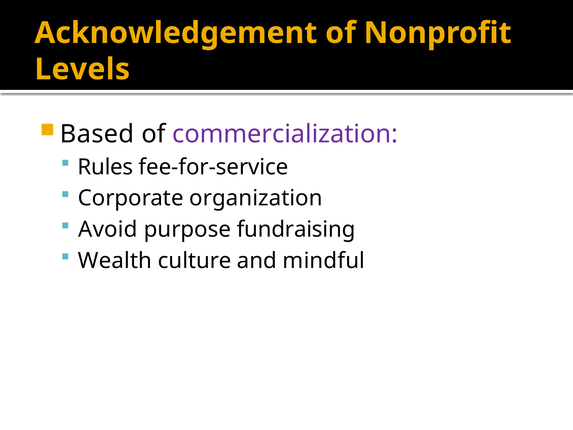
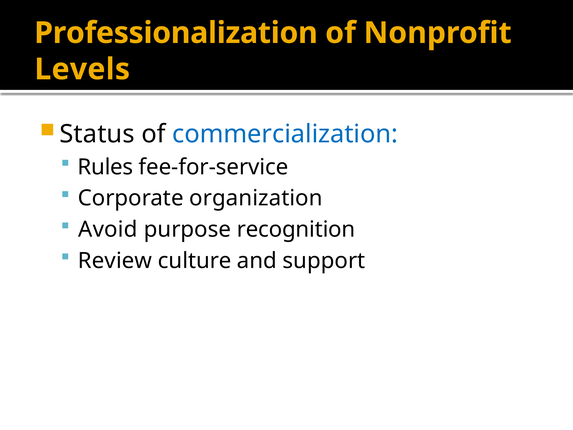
Acknowledgement: Acknowledgement -> Professionalization
Based: Based -> Status
commercialization colour: purple -> blue
fundraising: fundraising -> recognition
Wealth: Wealth -> Review
mindful: mindful -> support
